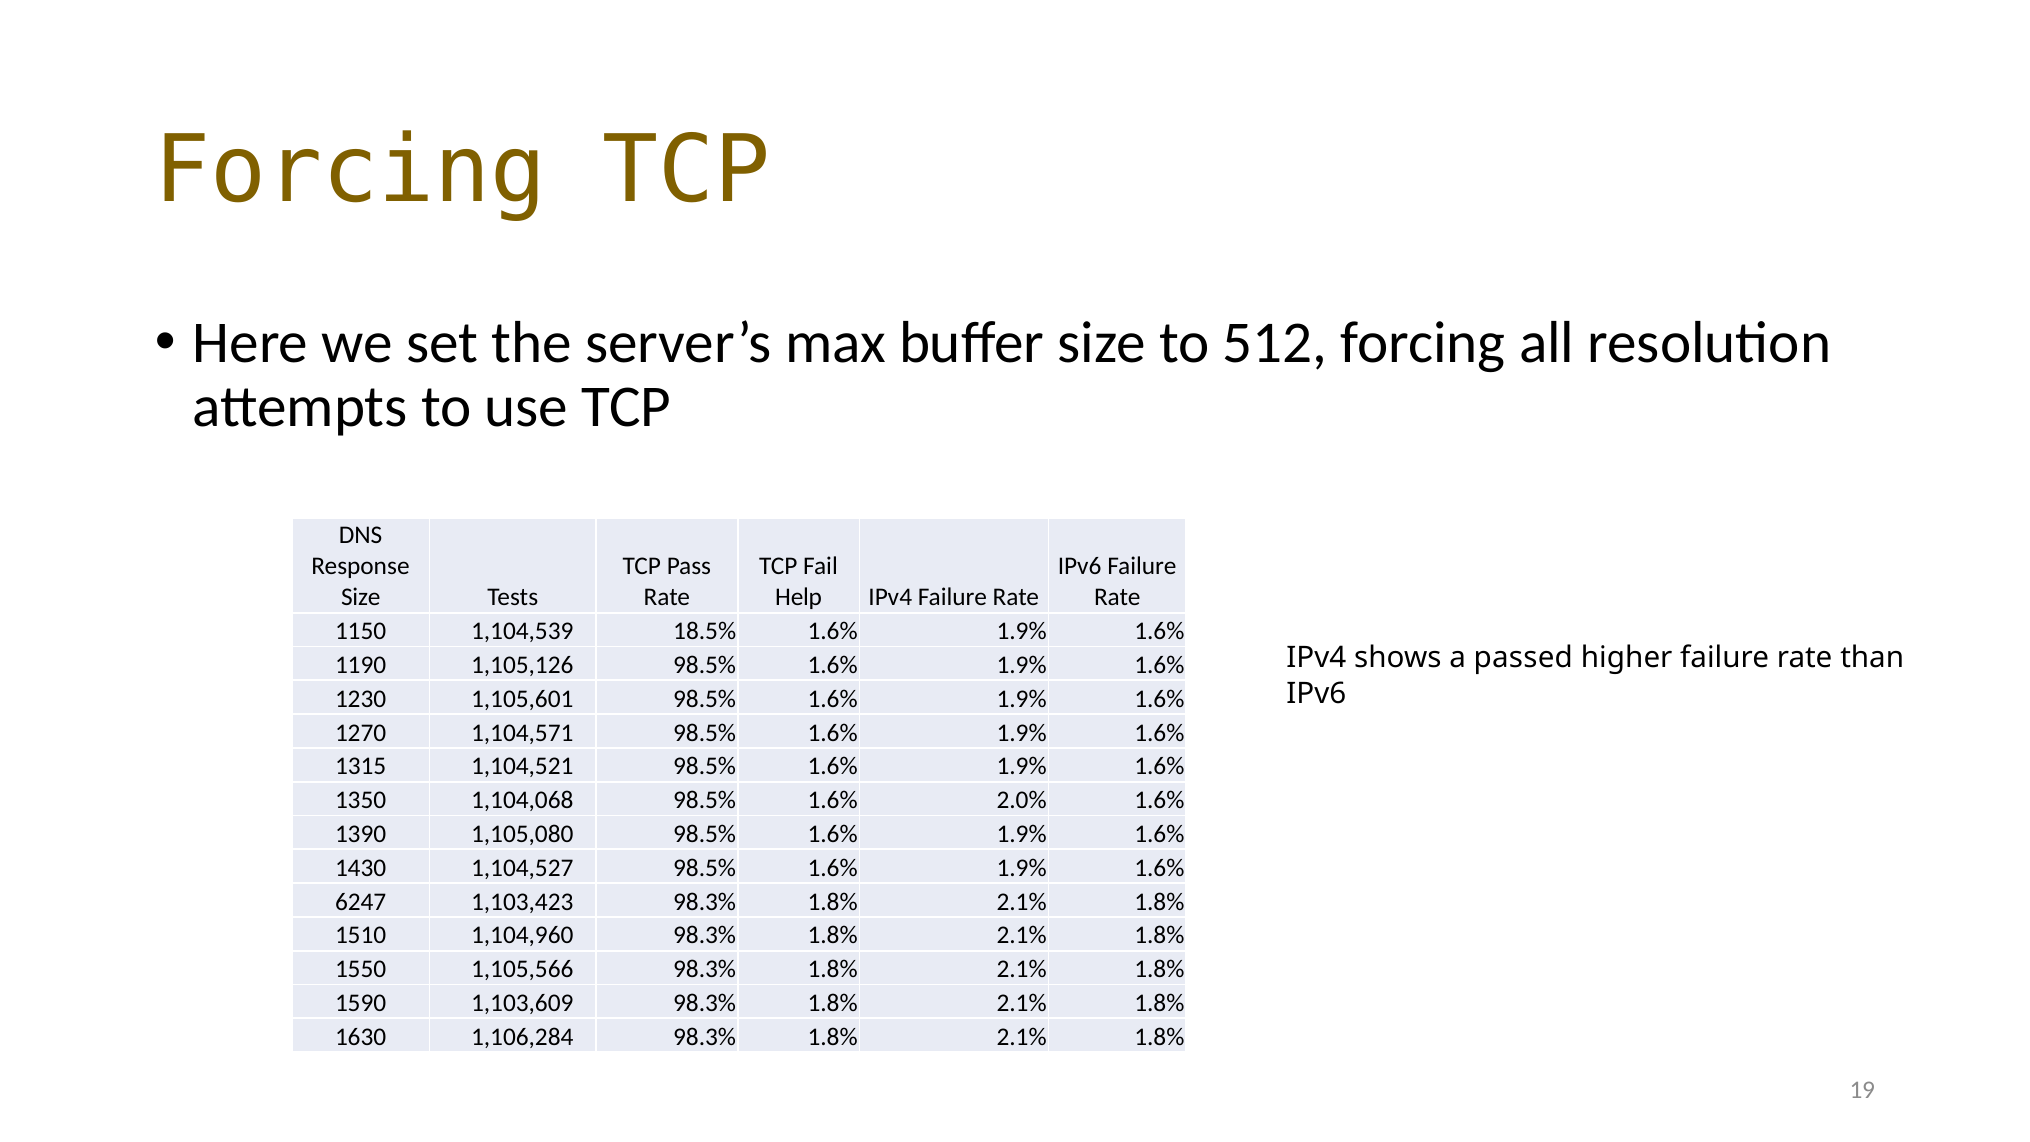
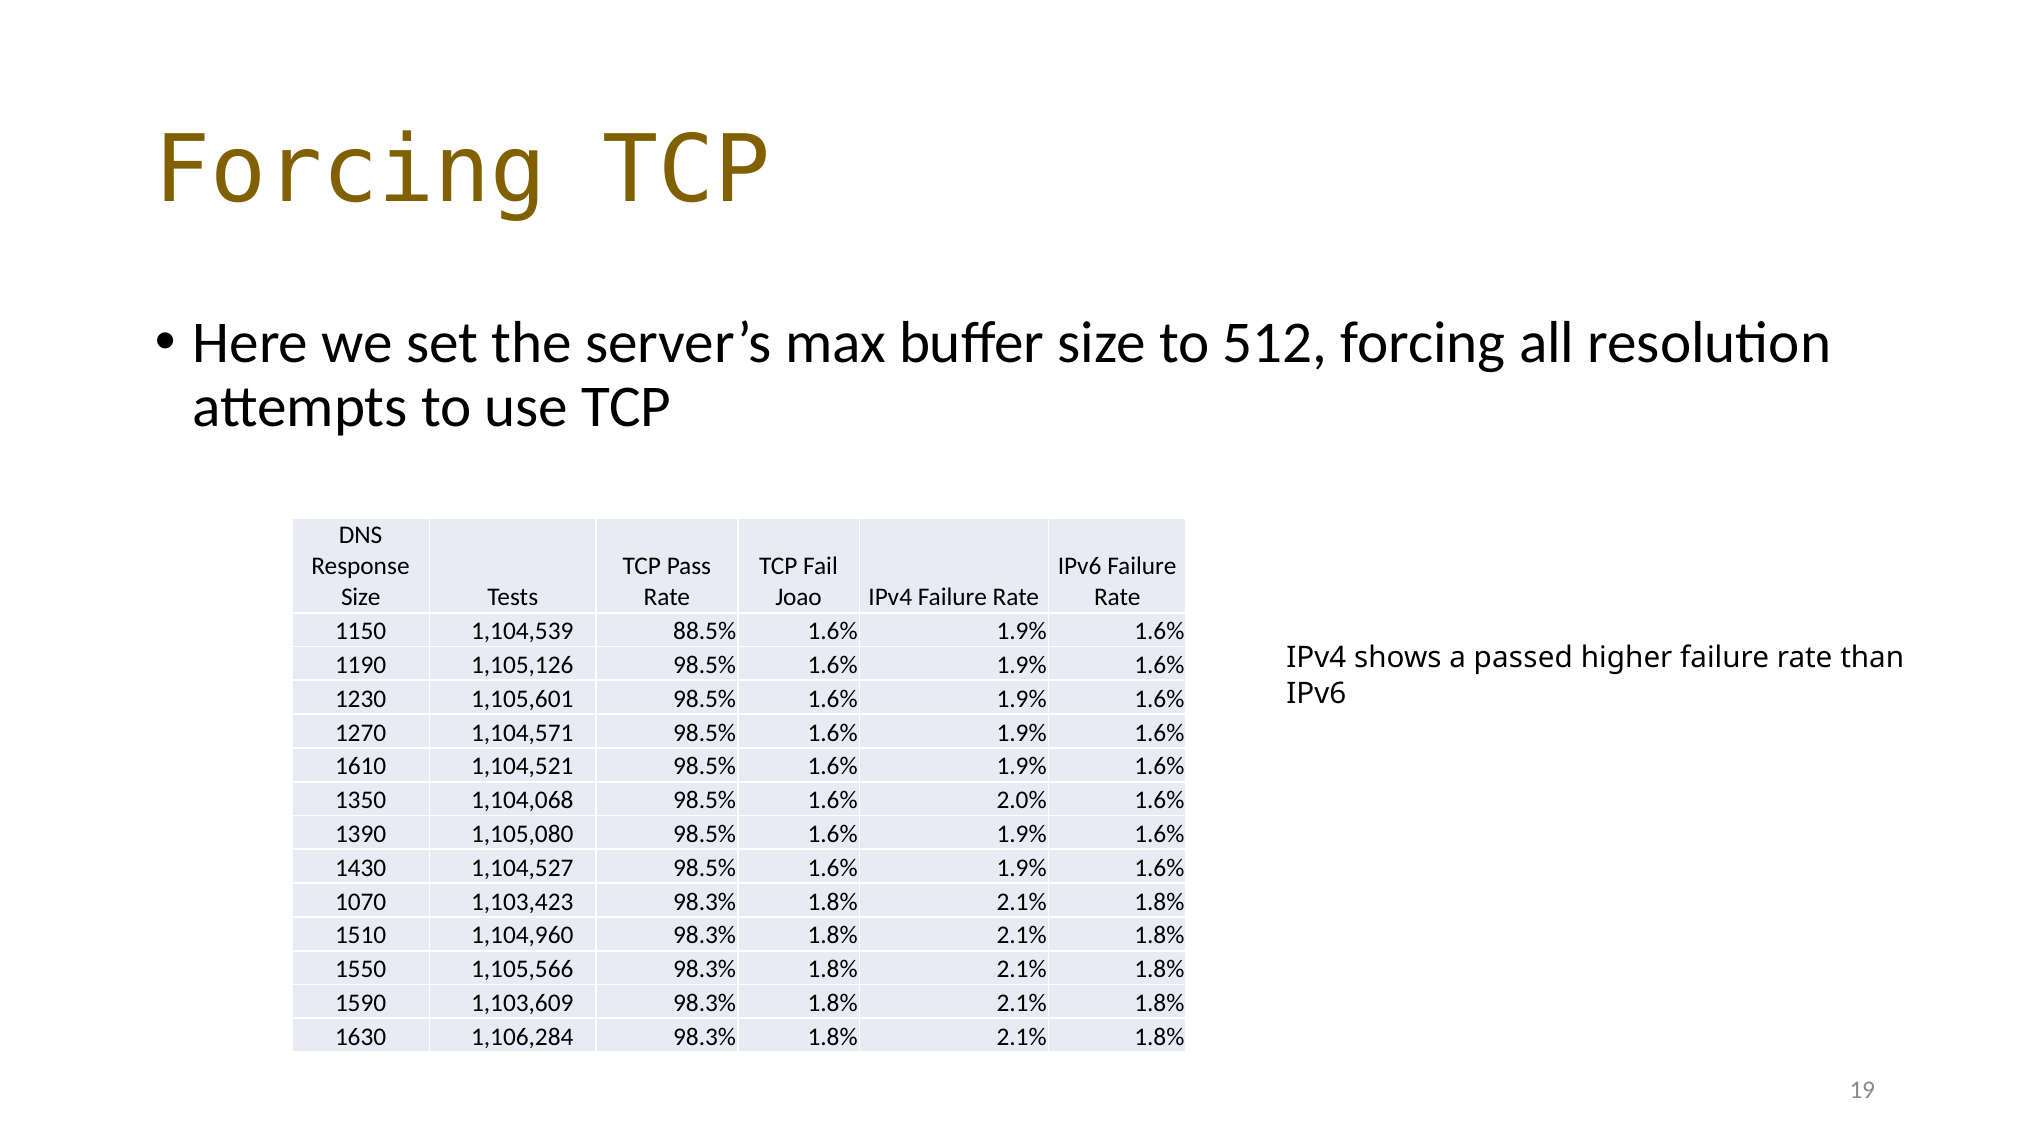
Help: Help -> Joao
18.5%: 18.5% -> 88.5%
1315: 1315 -> 1610
6247: 6247 -> 1070
